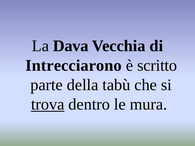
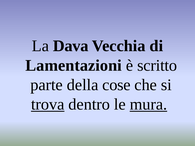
Intrecciarono: Intrecciarono -> Lamentazioni
tabù: tabù -> cose
mura underline: none -> present
